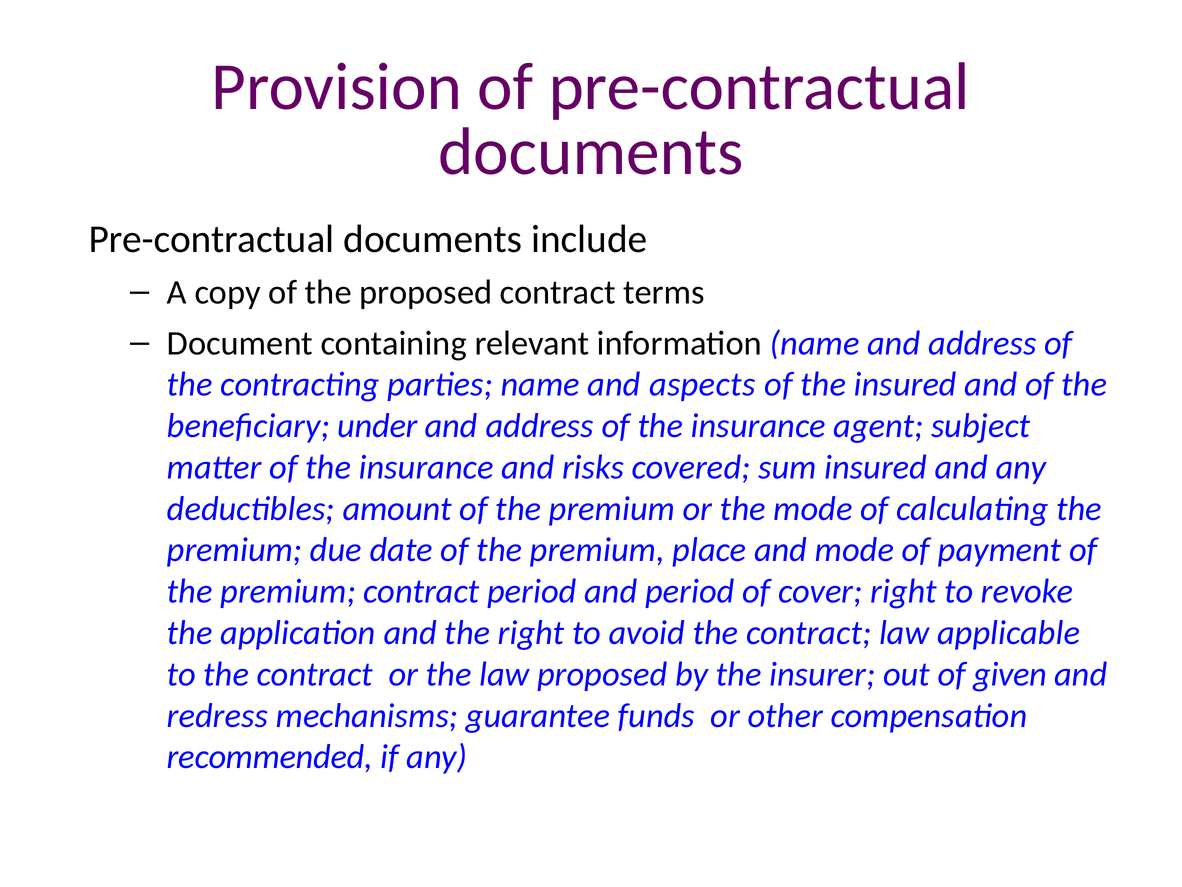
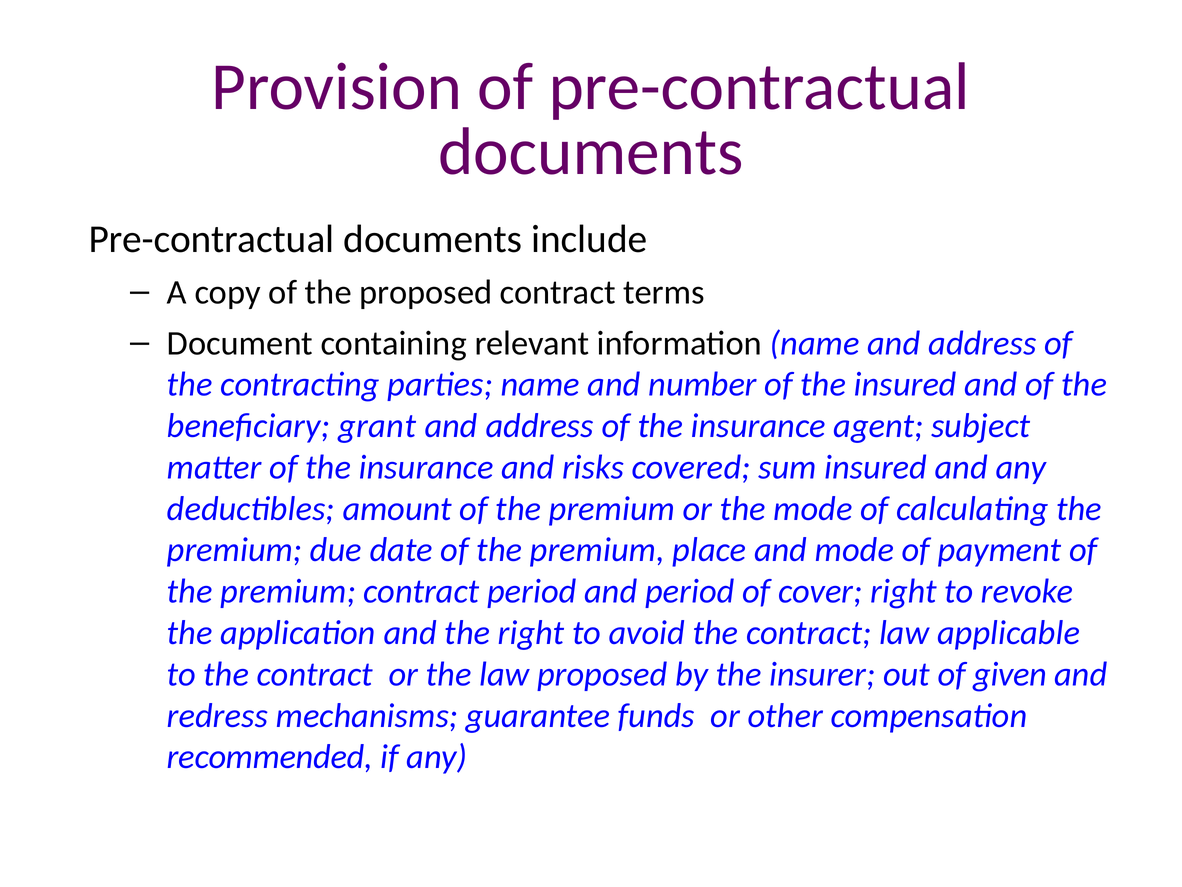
aspects: aspects -> number
under: under -> grant
